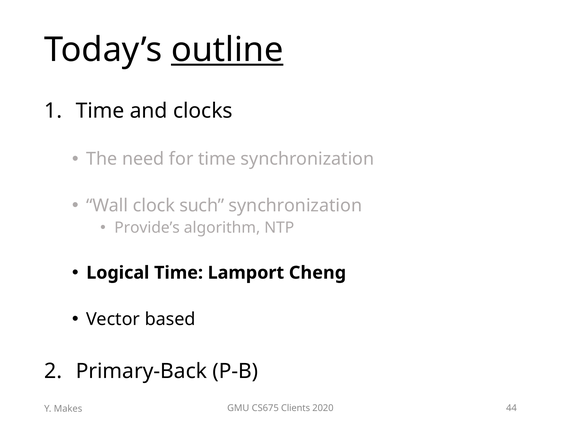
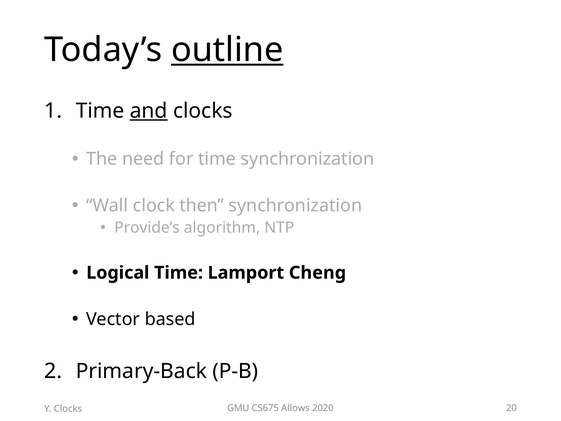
and underline: none -> present
such: such -> then
Clients: Clients -> Allows
44: 44 -> 20
Y Makes: Makes -> Clocks
